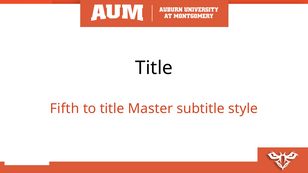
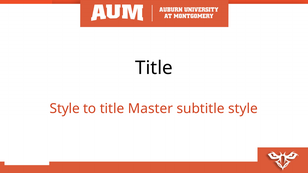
Fifth at (65, 109): Fifth -> Style
